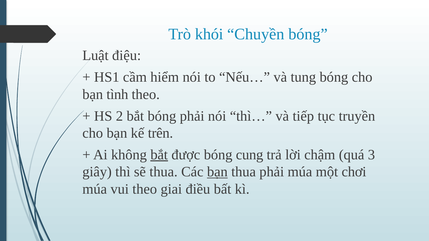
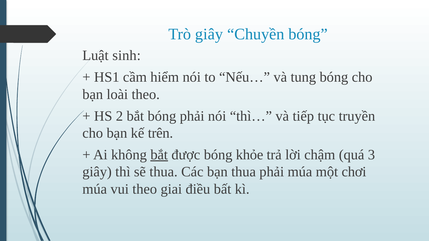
Trò khói: khói -> giây
điệu: điệu -> sinh
tình: tình -> loài
cung: cung -> khỏe
bạn at (217, 172) underline: present -> none
